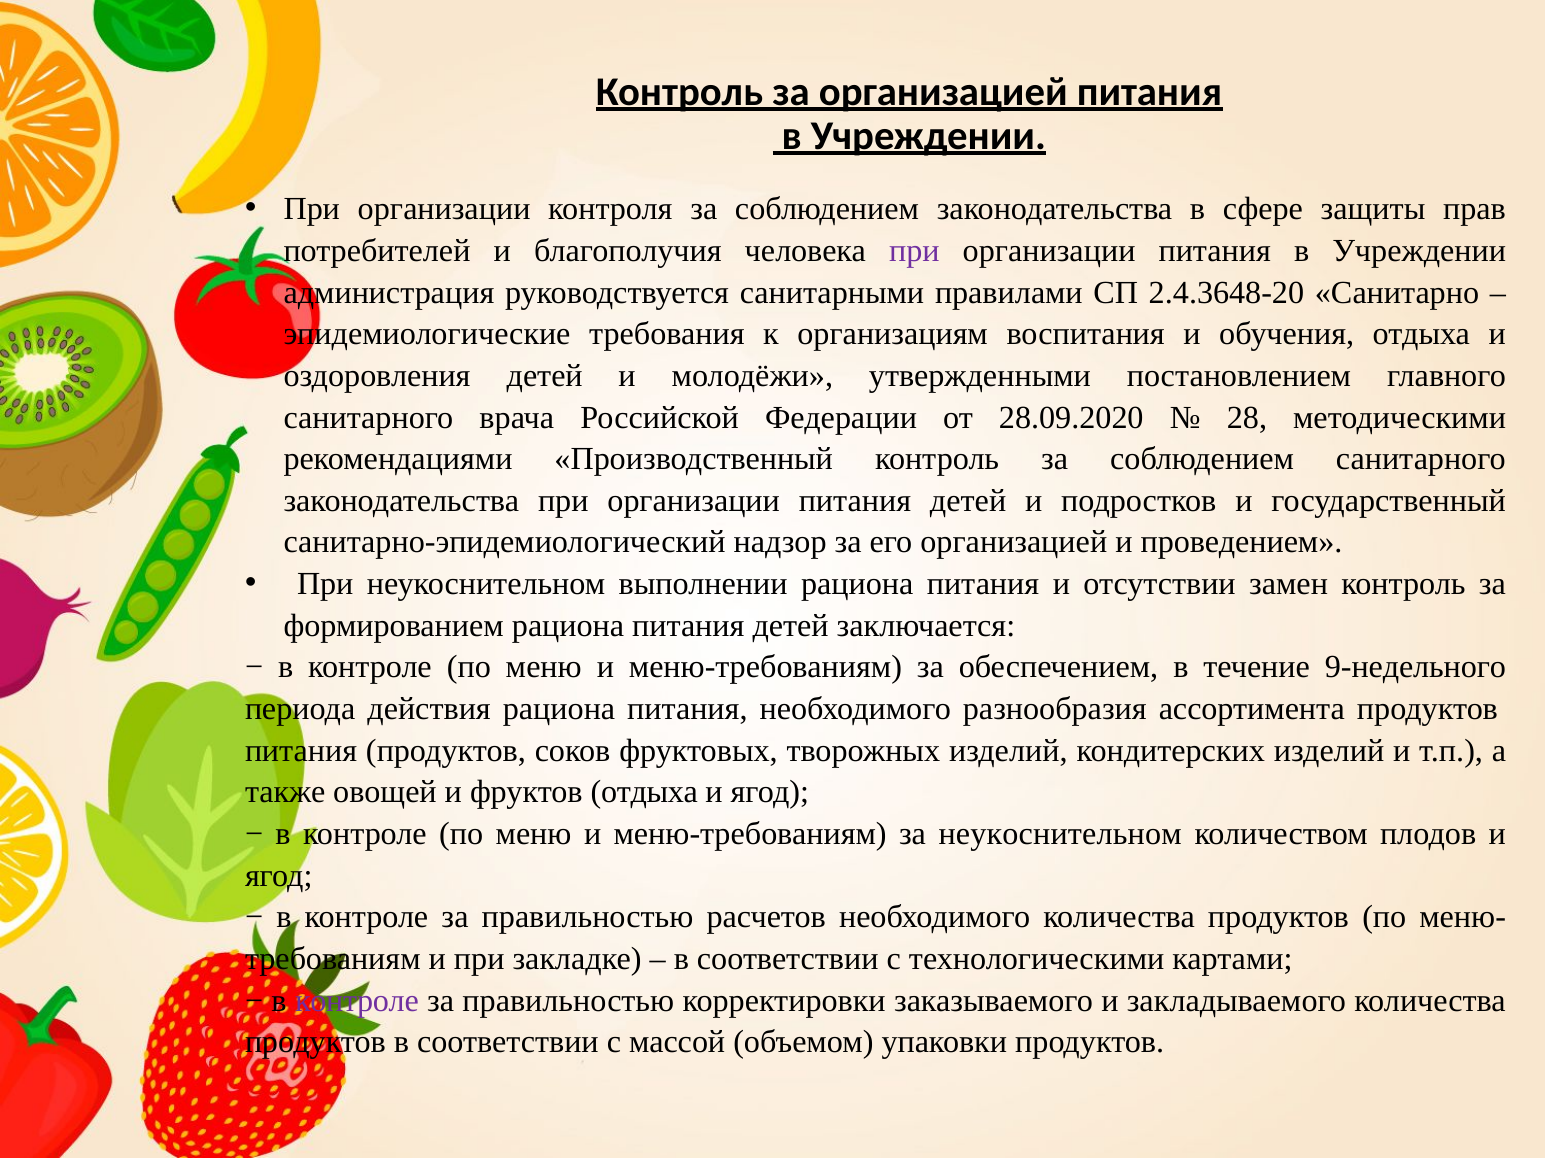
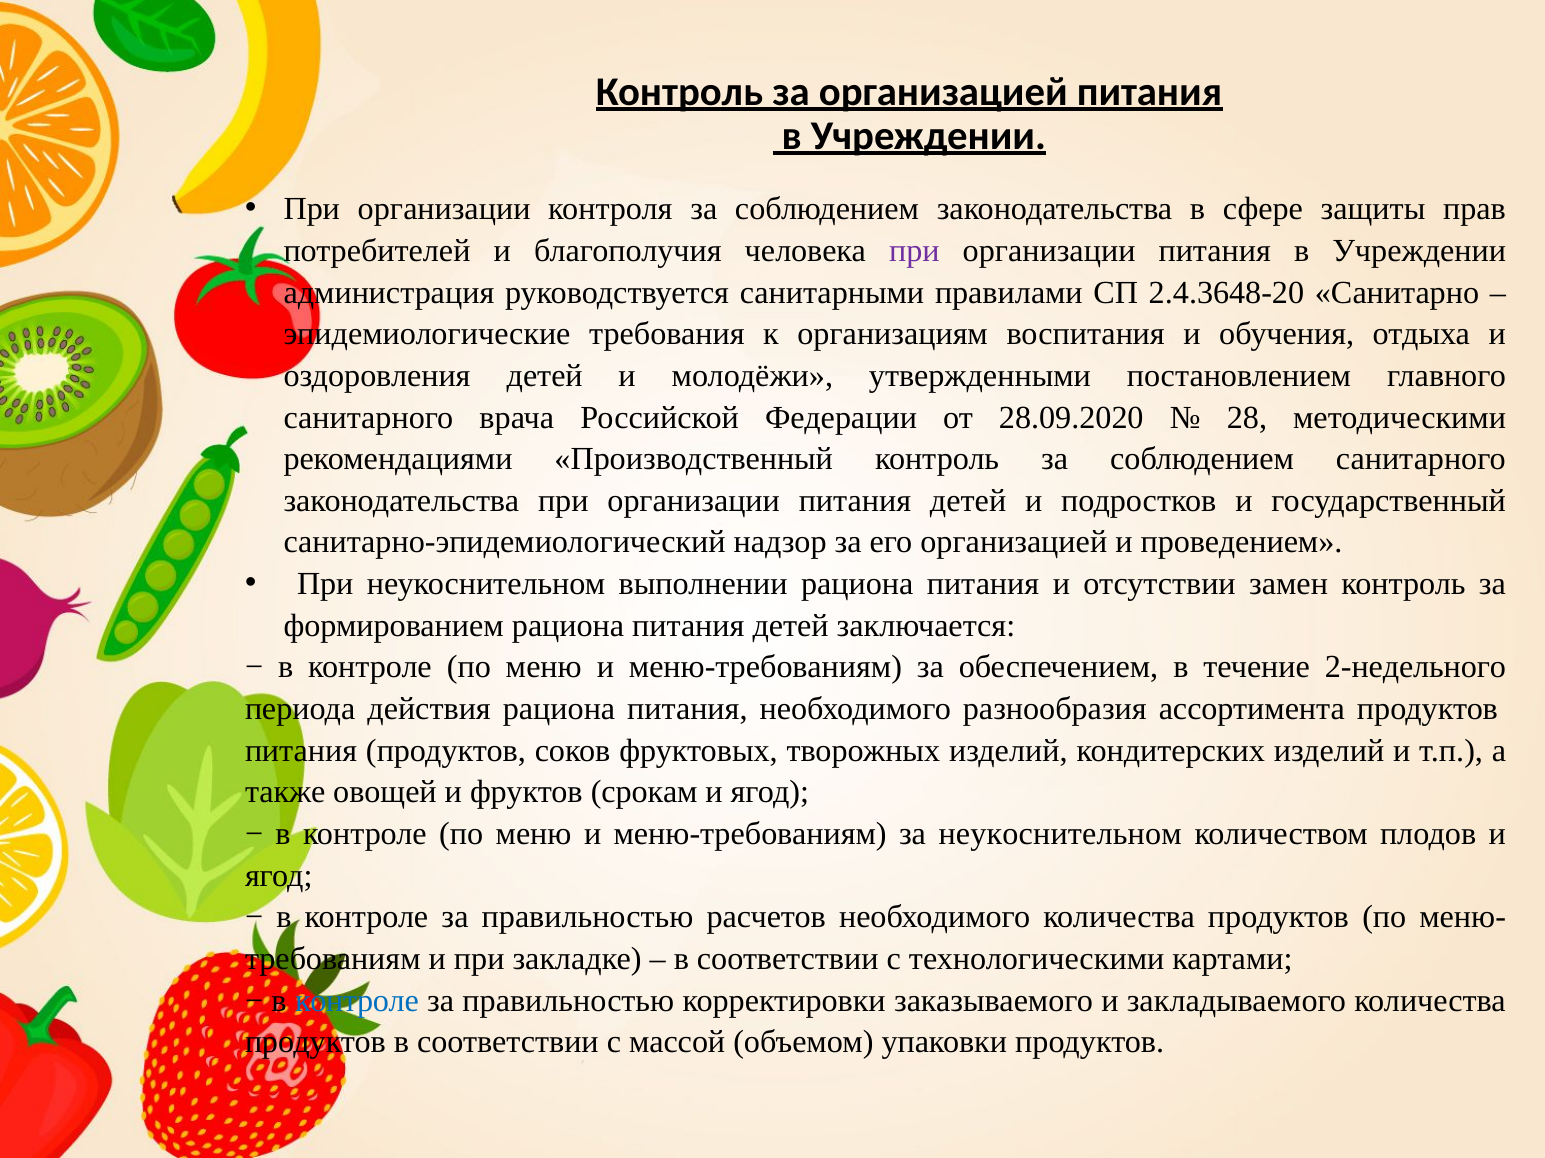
9-недельного: 9-недельного -> 2-недельного
фруктов отдыха: отдыха -> срокам
контроле at (357, 1001) colour: purple -> blue
